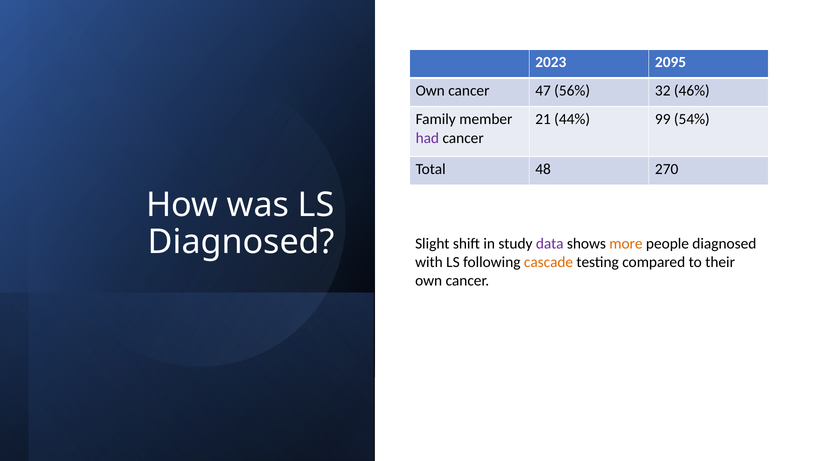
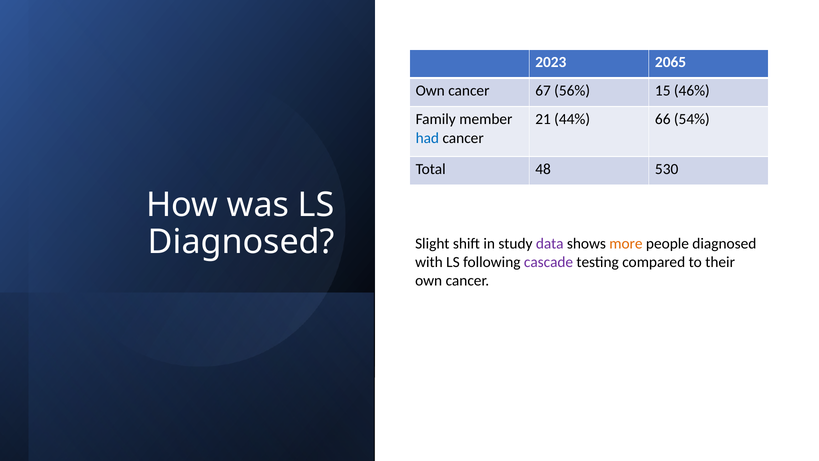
2095: 2095 -> 2065
47: 47 -> 67
32: 32 -> 15
99: 99 -> 66
had colour: purple -> blue
270: 270 -> 530
cascade colour: orange -> purple
